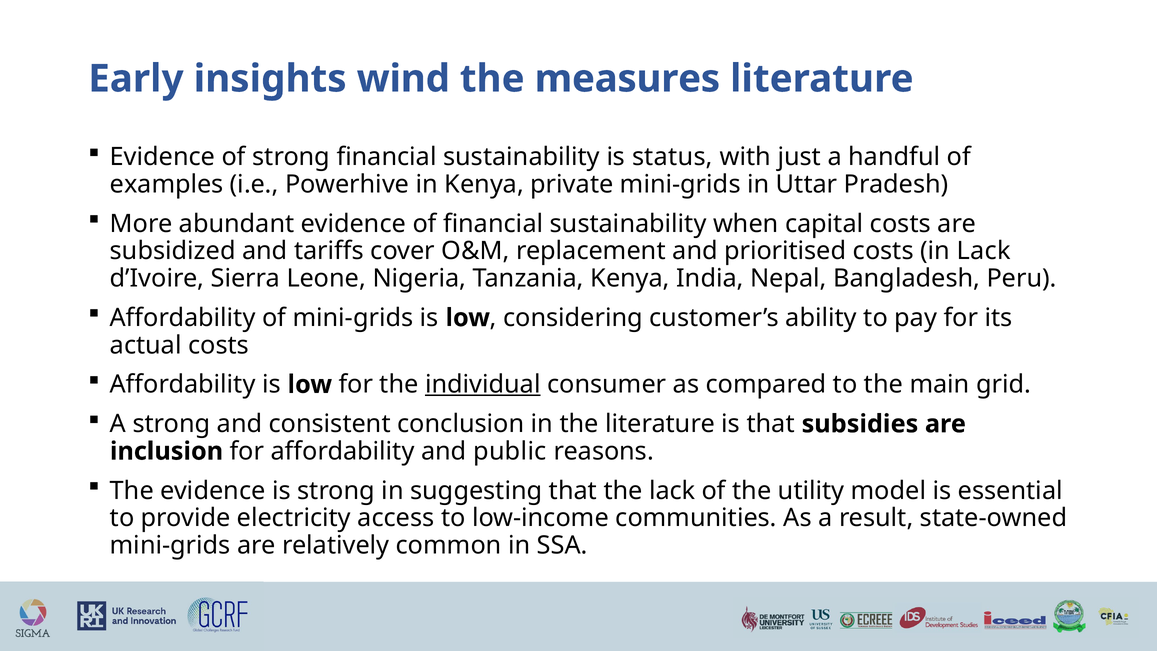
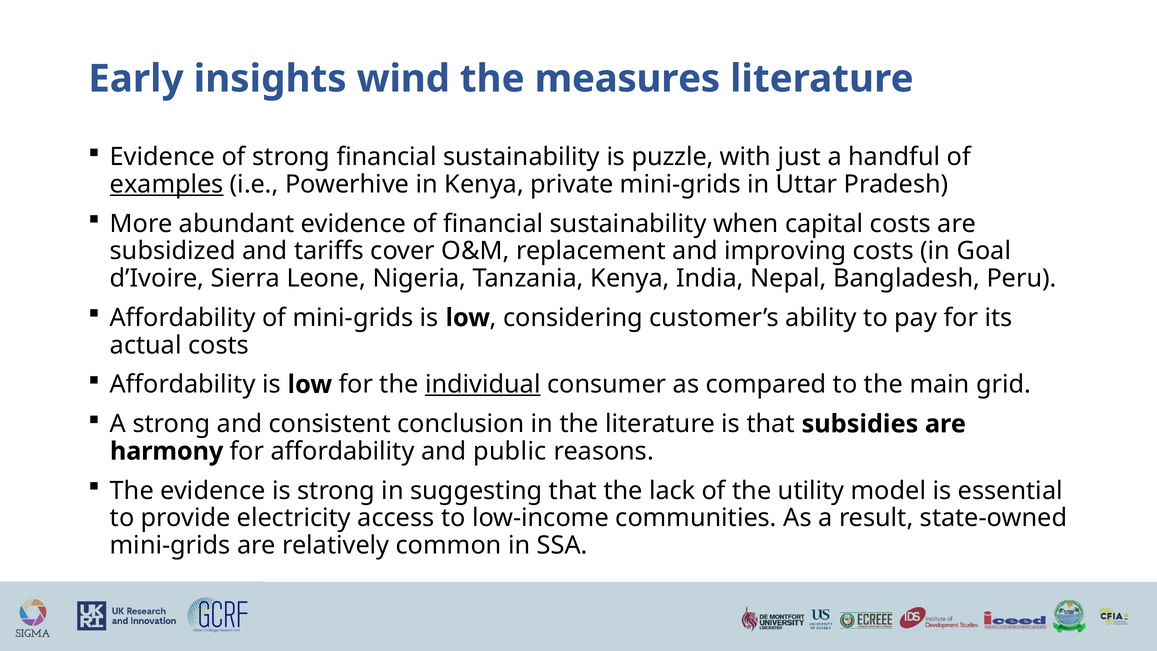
status: status -> puzzle
examples underline: none -> present
prioritised: prioritised -> improving
in Lack: Lack -> Goal
inclusion: inclusion -> harmony
